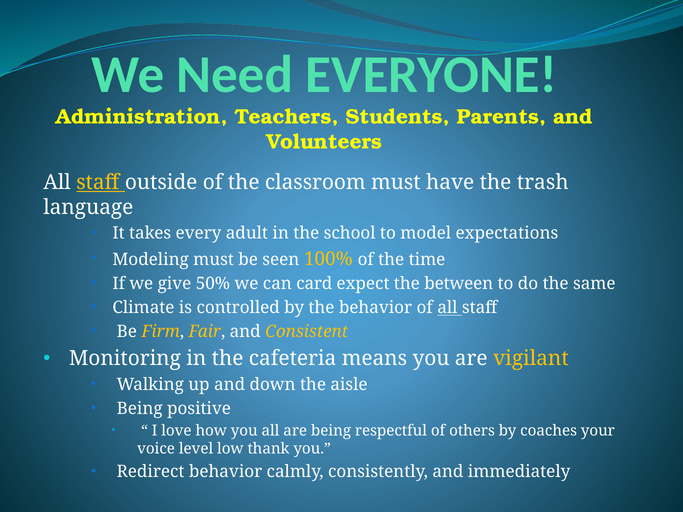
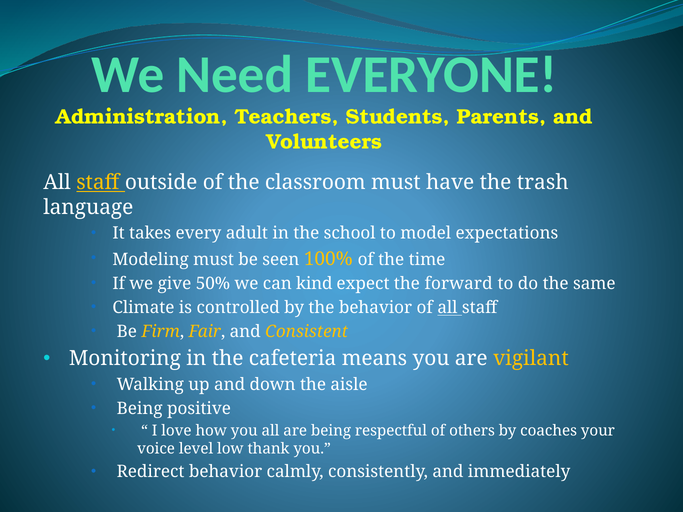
card: card -> kind
between: between -> forward
